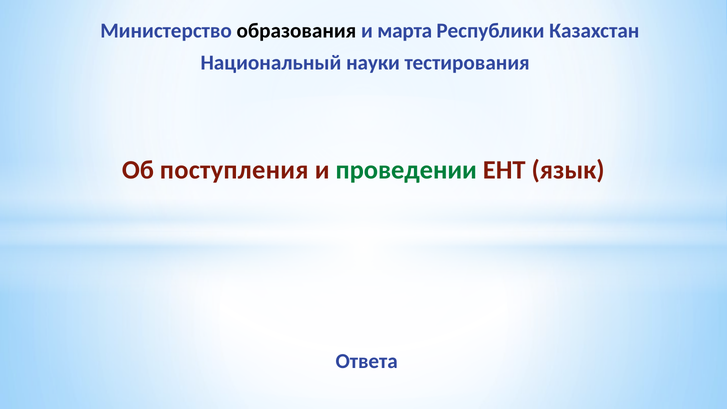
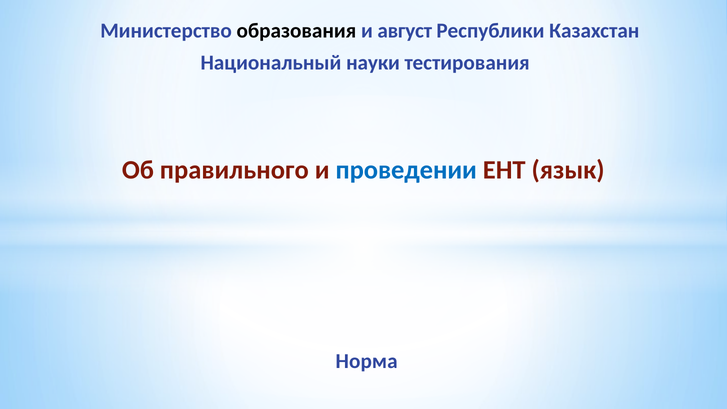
марта: марта -> август
поступления: поступления -> правильного
проведении colour: green -> blue
Ответа: Ответа -> Норма
